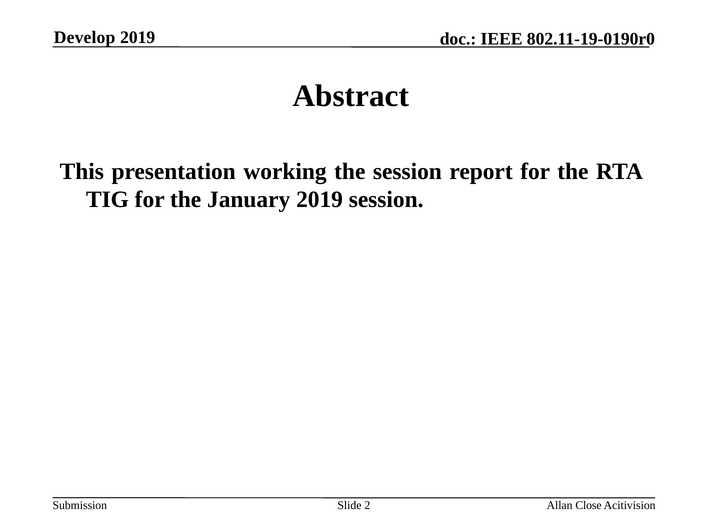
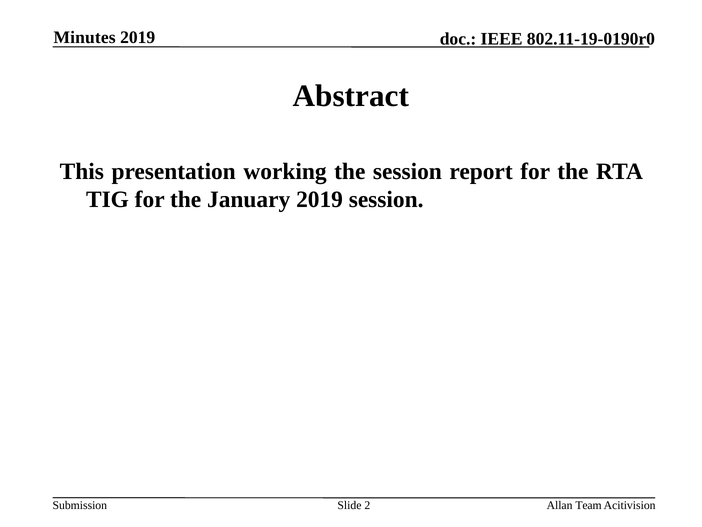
Develop: Develop -> Minutes
Close: Close -> Team
